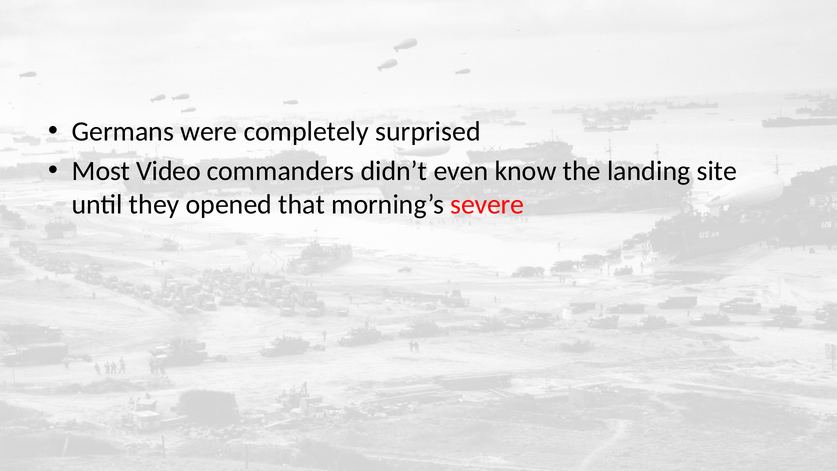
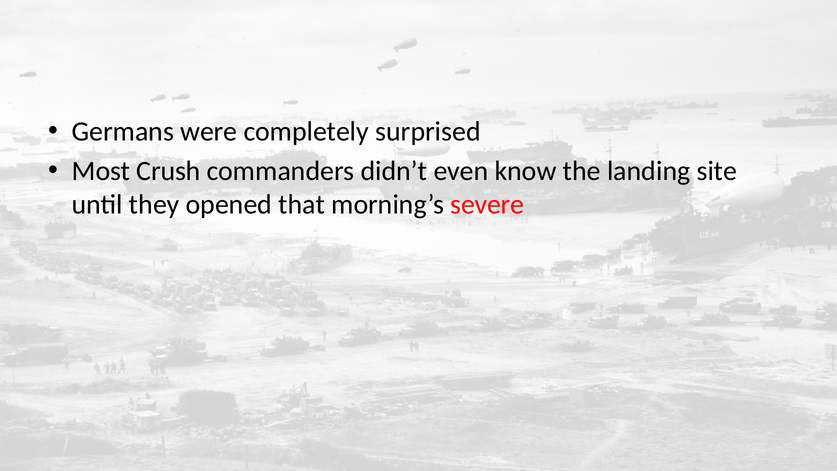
Video: Video -> Crush
